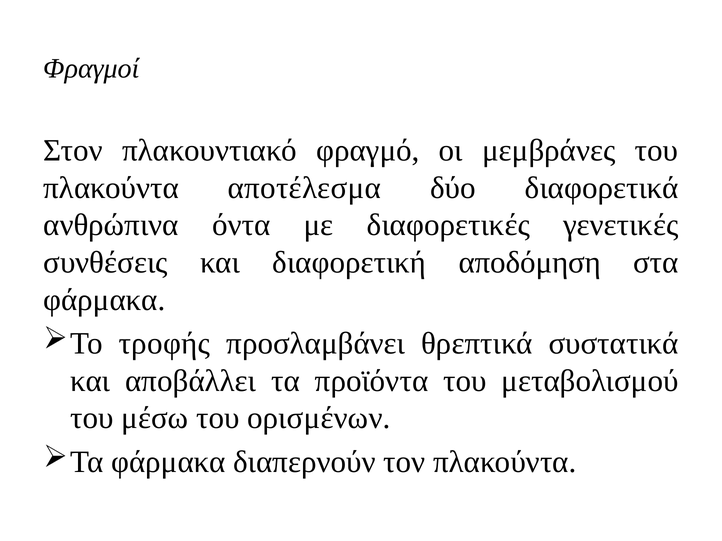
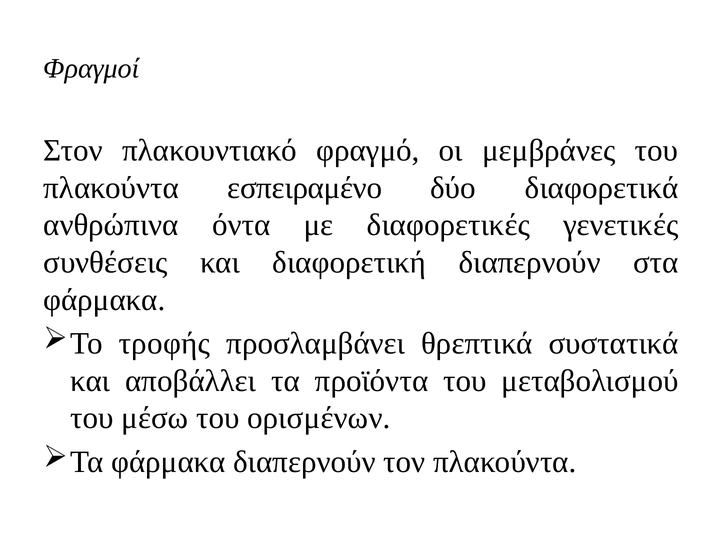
αποτέλεσμα: αποτέλεσμα -> εσπειραμένο
διαφορετική αποδόμηση: αποδόμηση -> διαπερνούν
